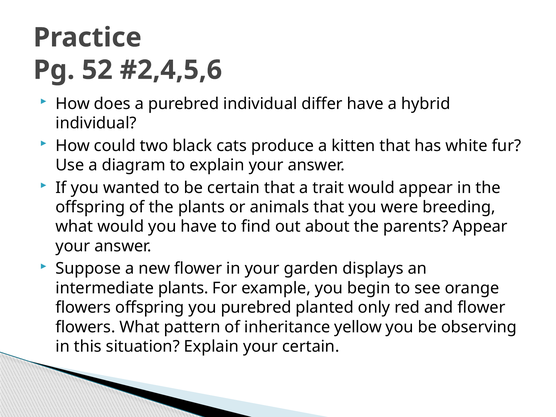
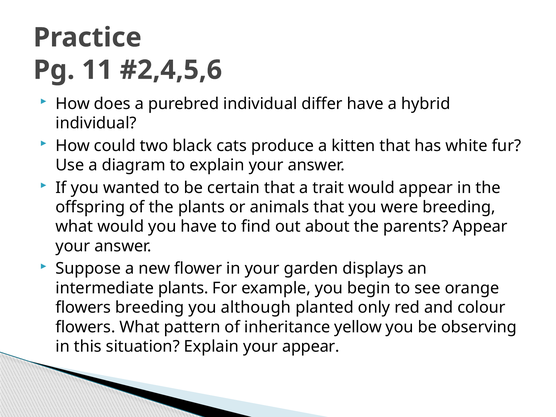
52: 52 -> 11
flowers offspring: offspring -> breeding
you purebred: purebred -> although
and flower: flower -> colour
your certain: certain -> appear
